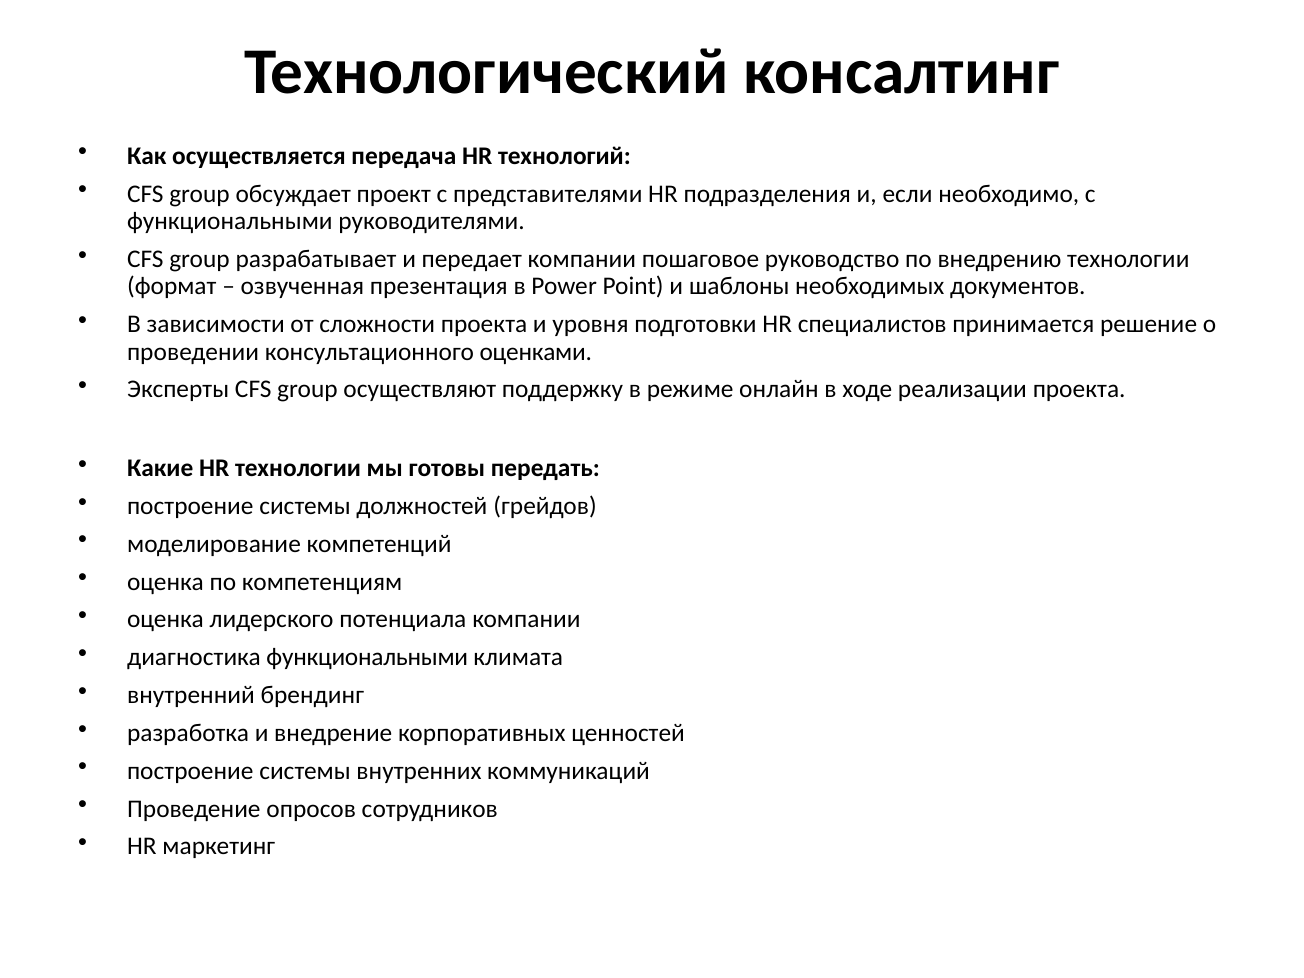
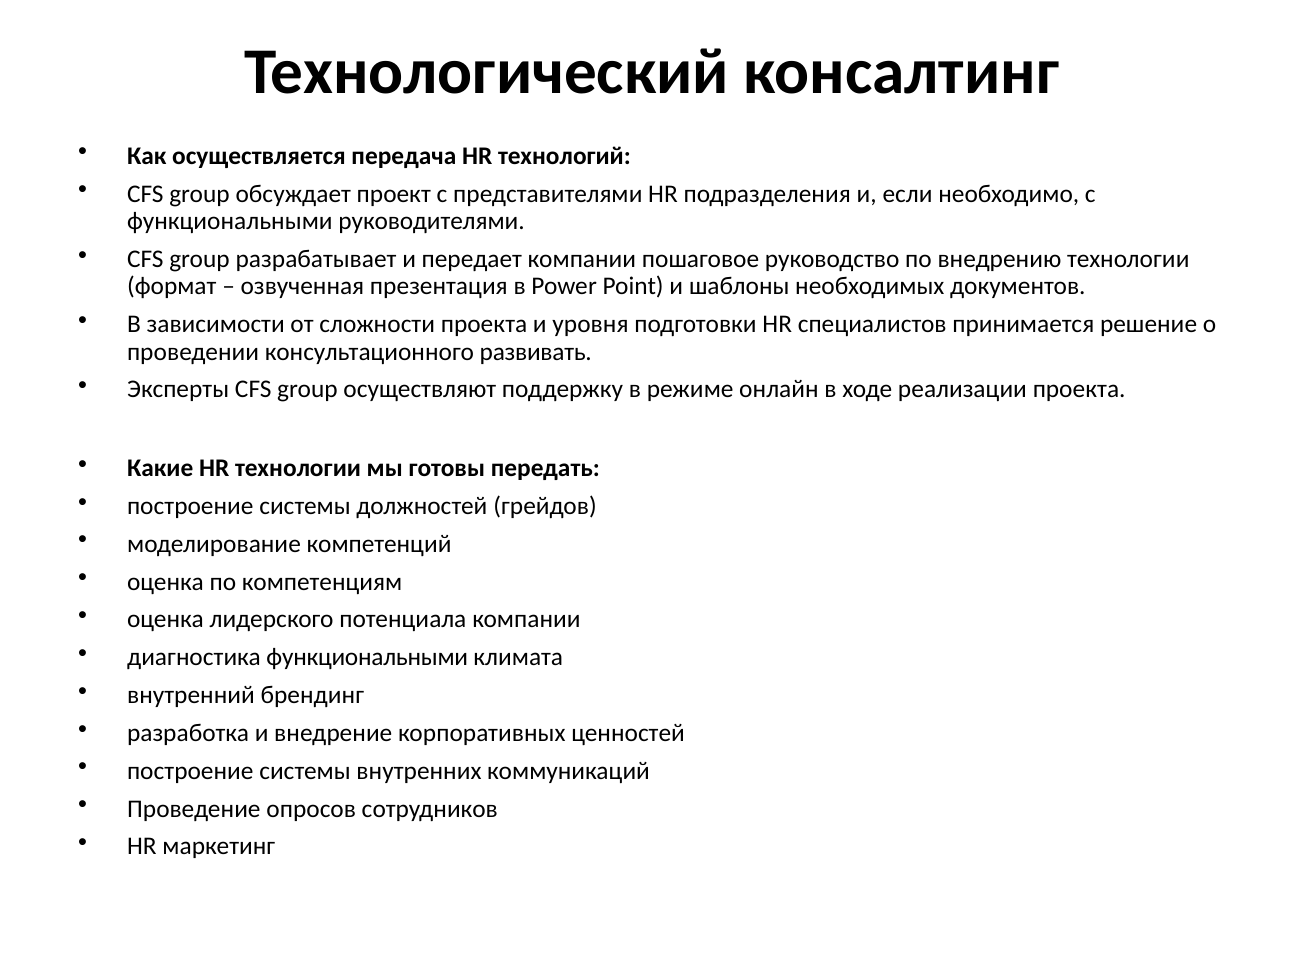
оценками: оценками -> развивать
